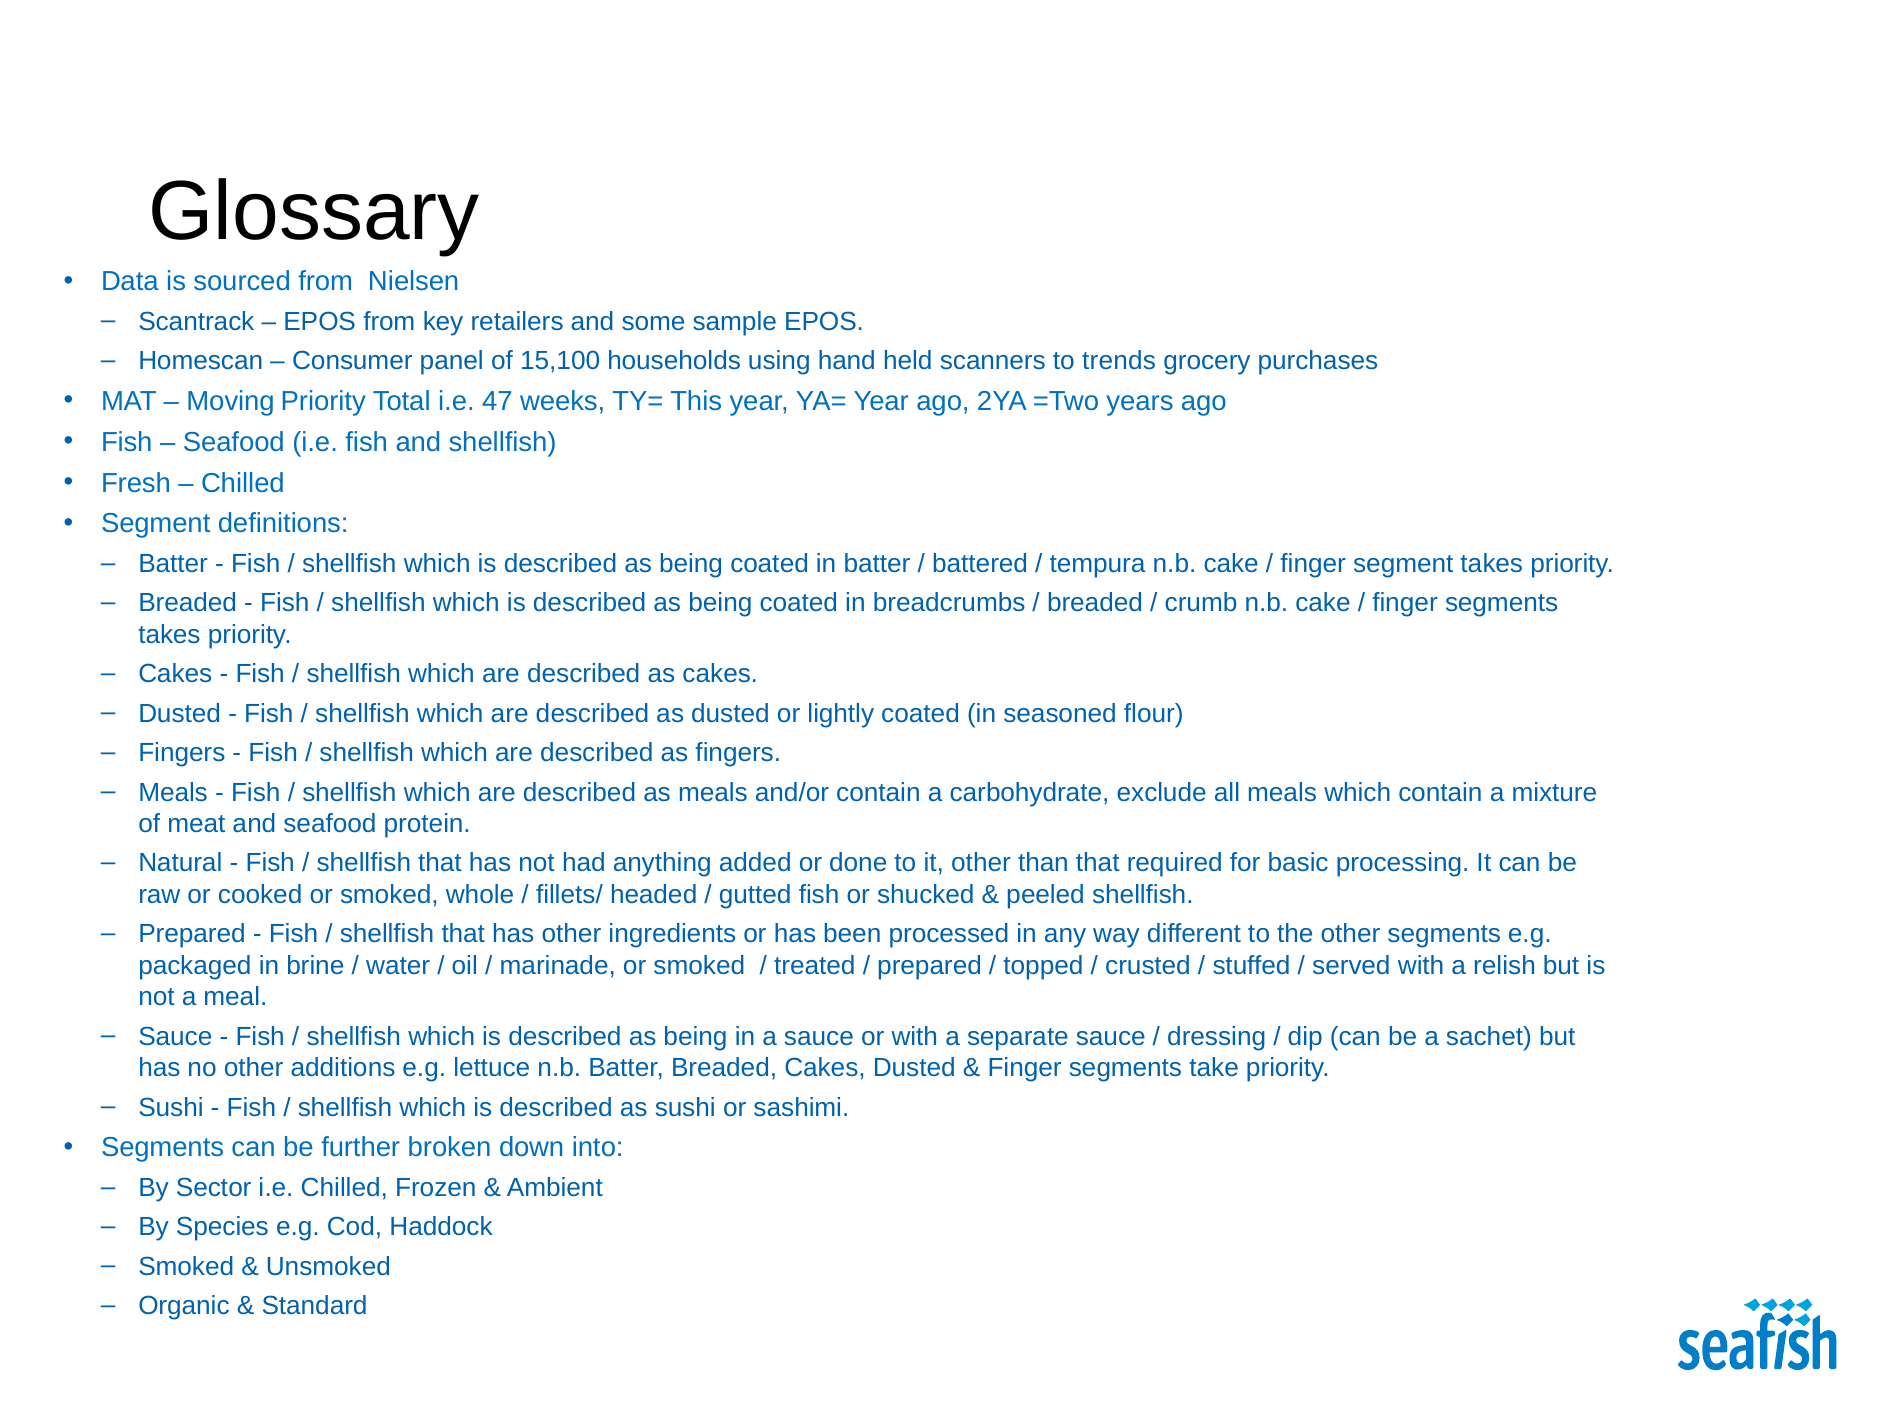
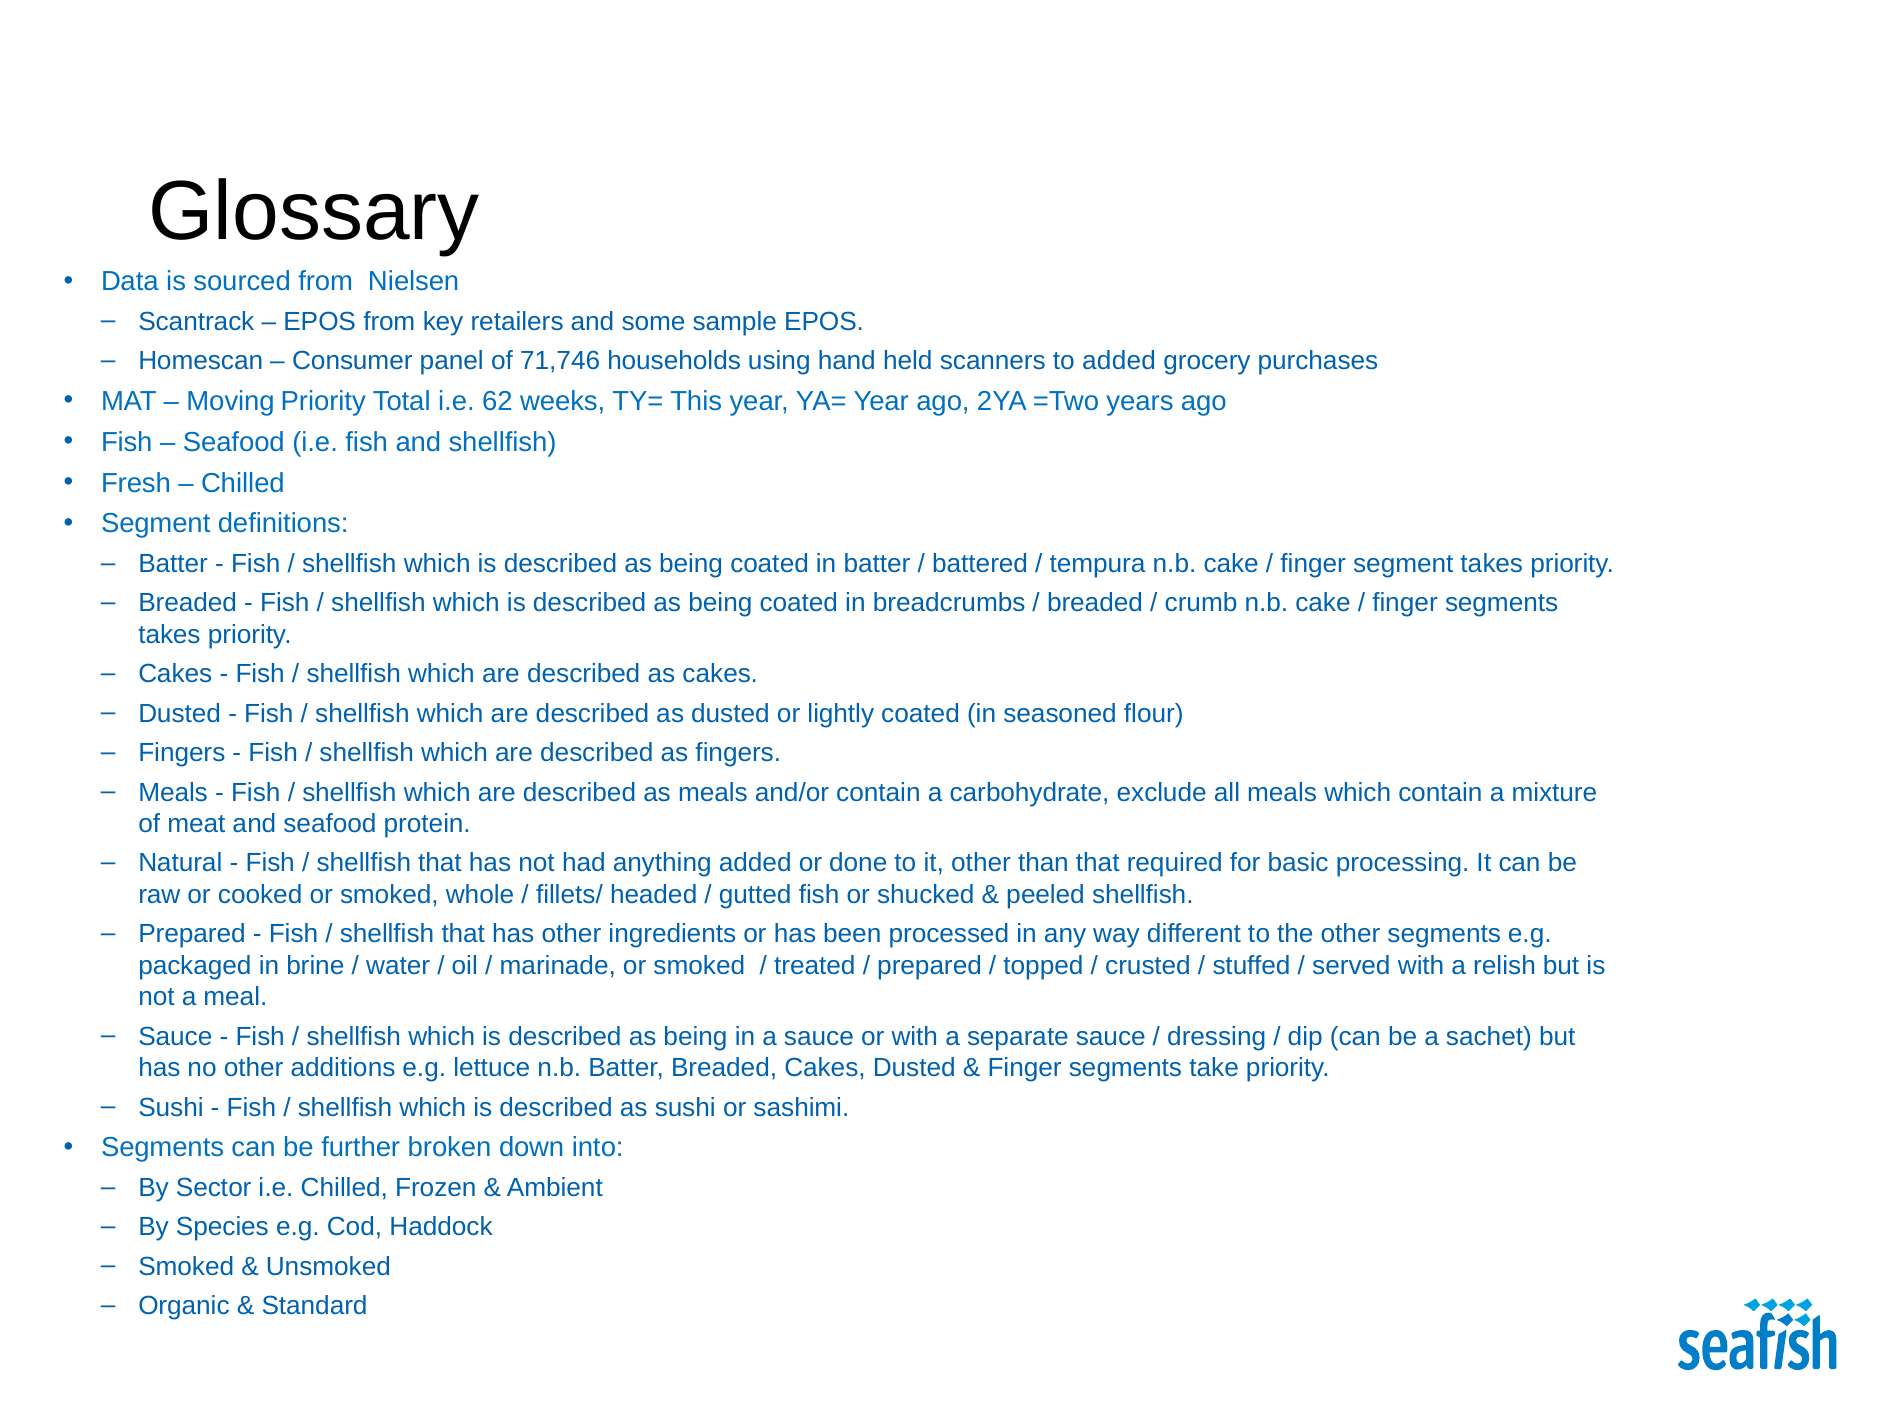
15,100: 15,100 -> 71,746
to trends: trends -> added
47: 47 -> 62
